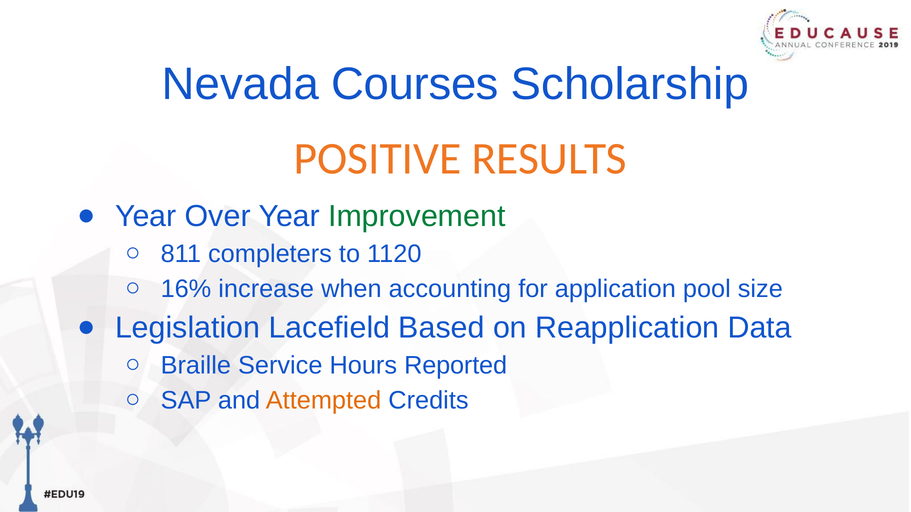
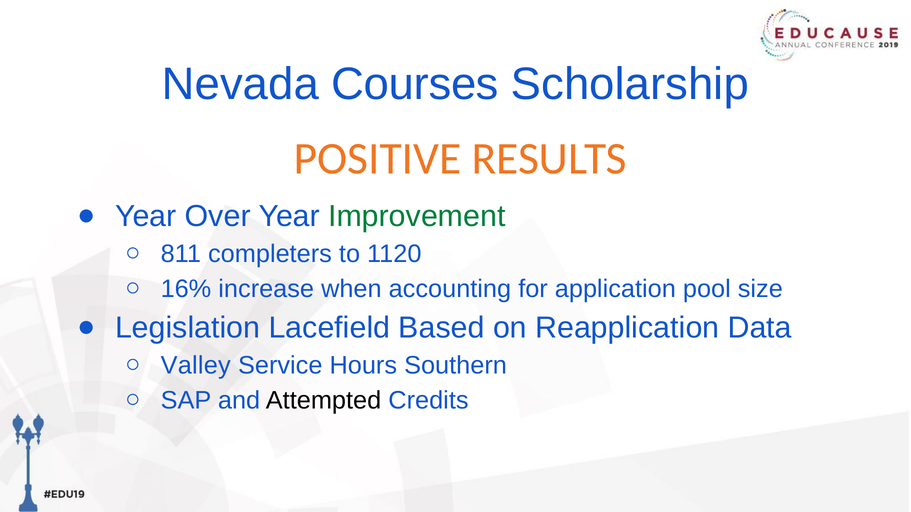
Braille: Braille -> Valley
Reported: Reported -> Southern
Attempted colour: orange -> black
